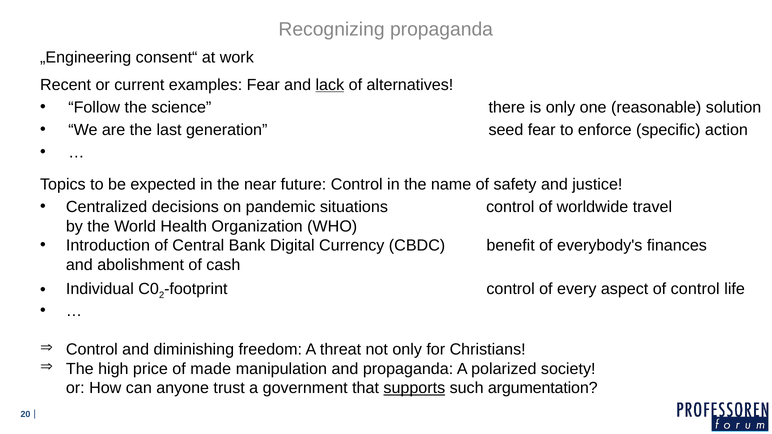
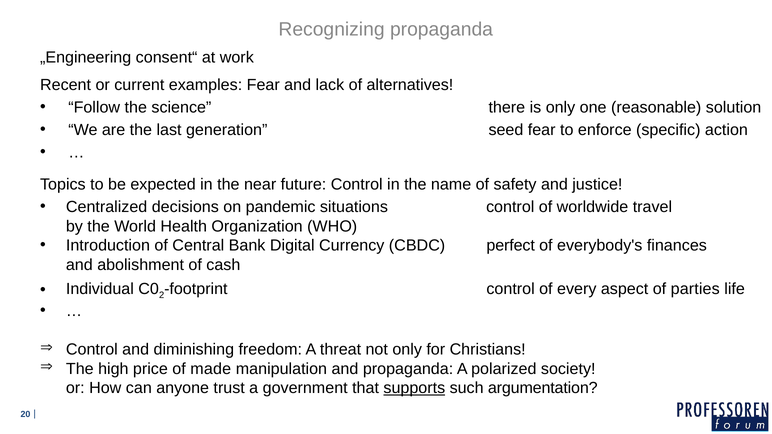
lack underline: present -> none
benefit: benefit -> perfect
of control: control -> parties
